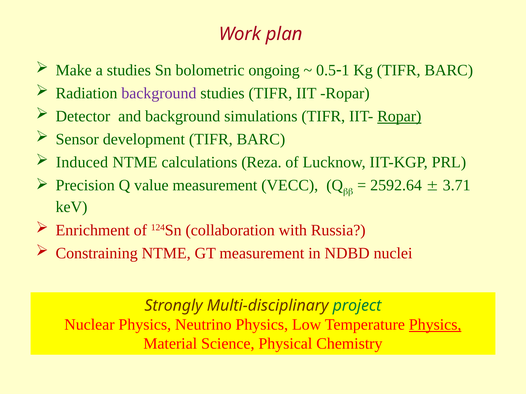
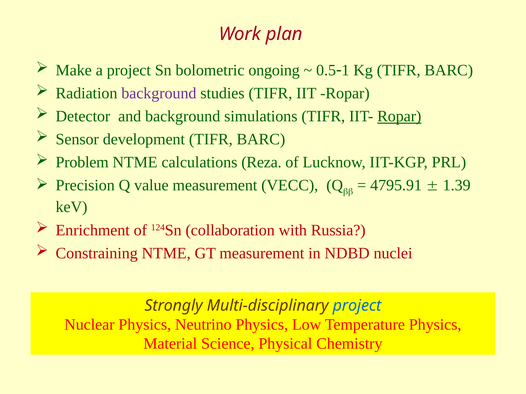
a studies: studies -> project
Induced: Induced -> Problem
2592.64: 2592.64 -> 4795.91
3.71: 3.71 -> 1.39
project at (357, 306) colour: green -> blue
Physics at (435, 325) underline: present -> none
